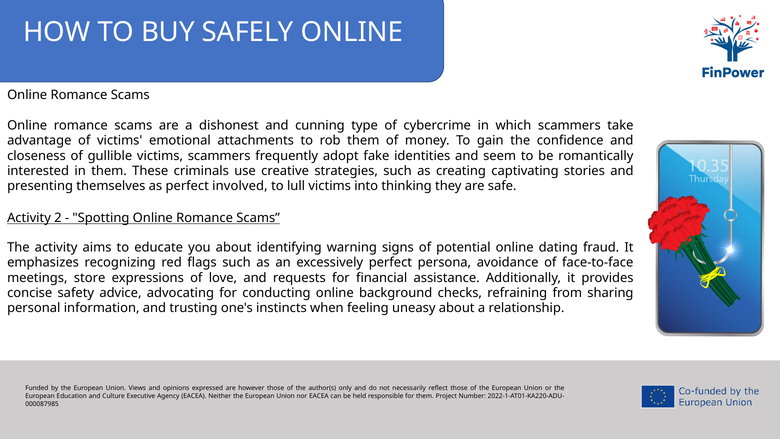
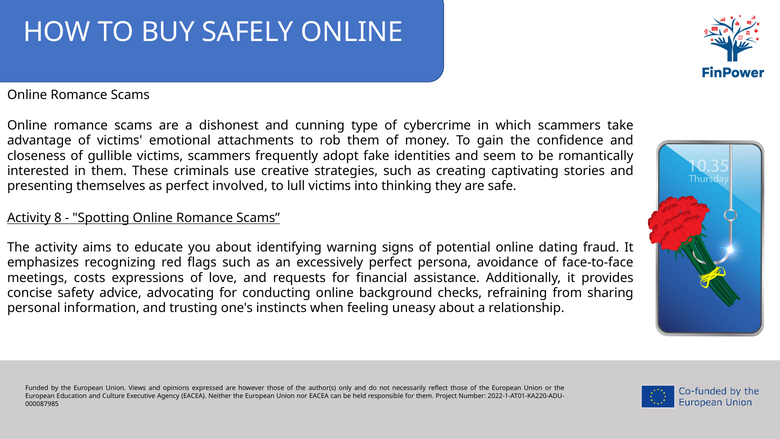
2: 2 -> 8
store: store -> costs
